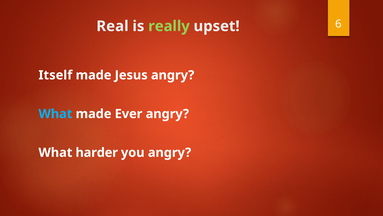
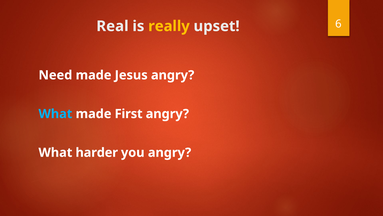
really colour: light green -> yellow
Itself: Itself -> Need
Ever: Ever -> First
